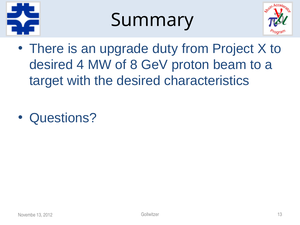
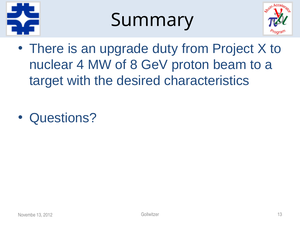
desired at (51, 65): desired -> nuclear
